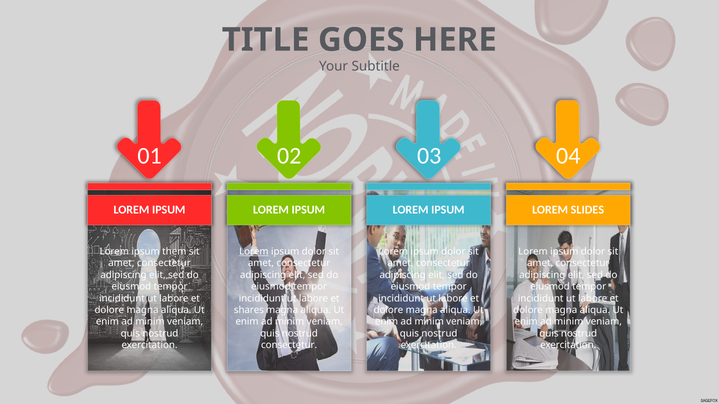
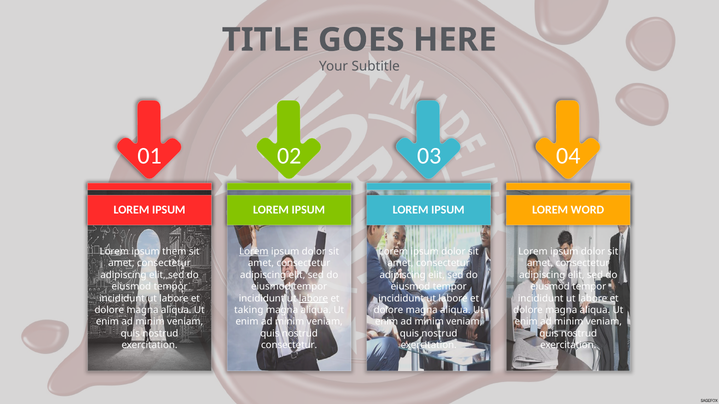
SLIDES: SLIDES -> WORD
labore at (313, 299) underline: none -> present
shares: shares -> taking
